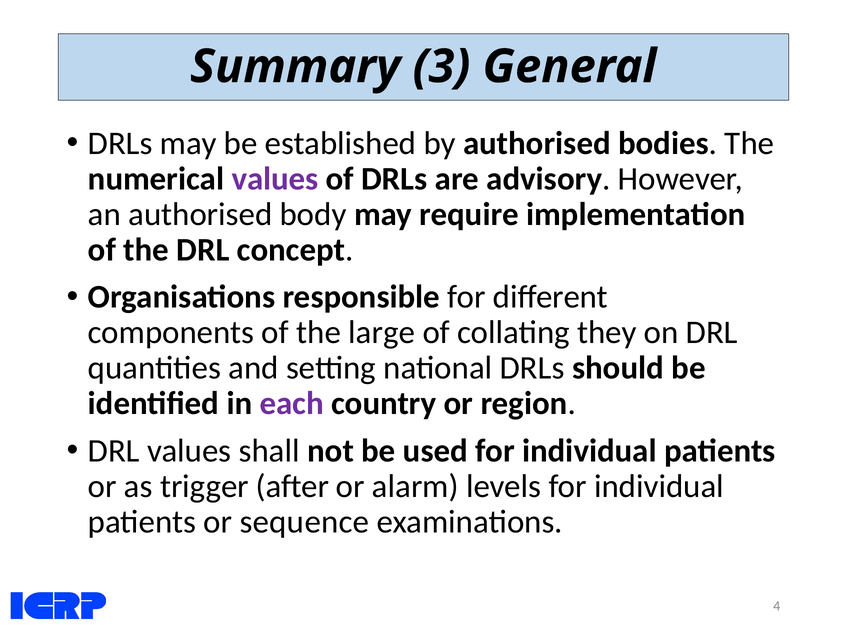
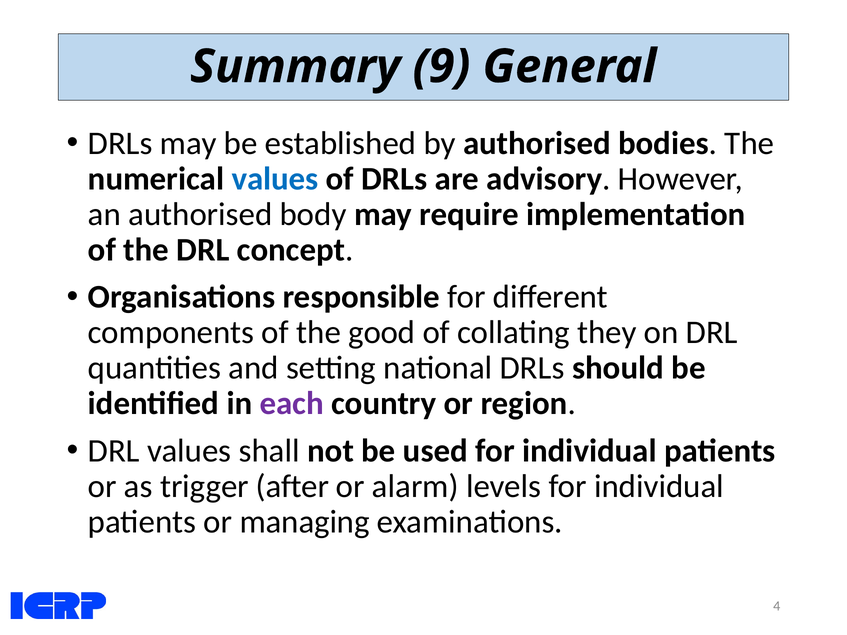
3: 3 -> 9
values at (275, 179) colour: purple -> blue
large: large -> good
sequence: sequence -> managing
